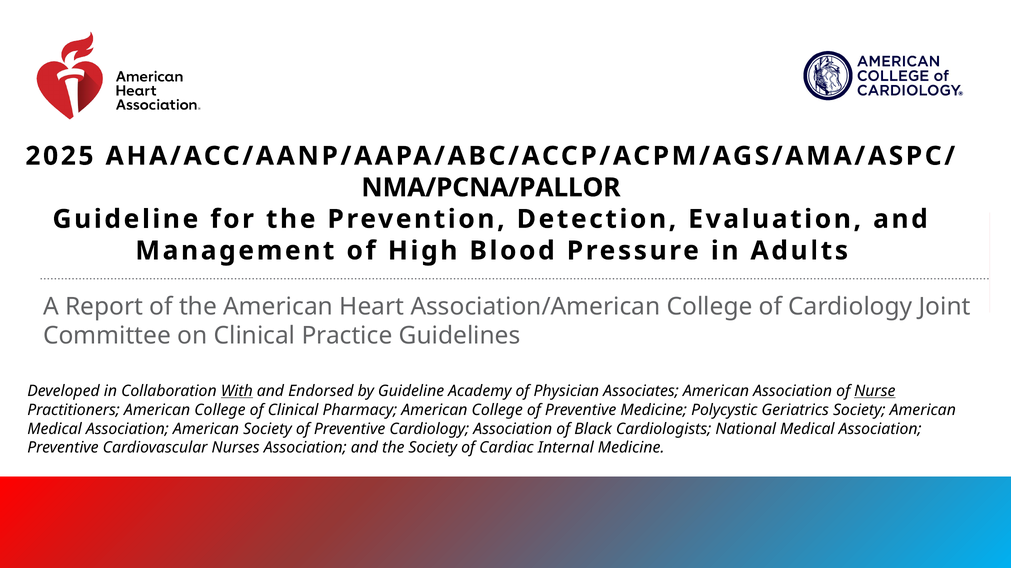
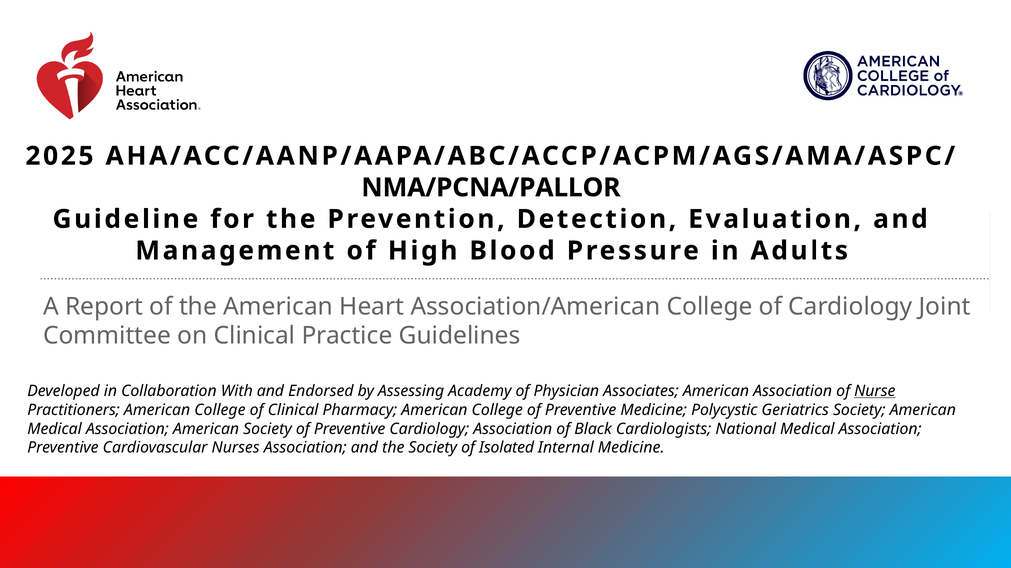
With underline: present -> none
by Guideline: Guideline -> Assessing
Cardiac: Cardiac -> Isolated
